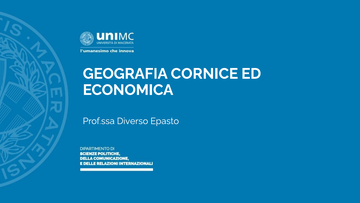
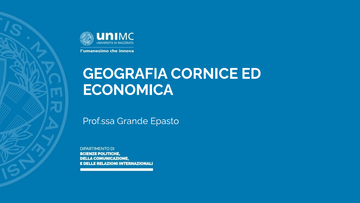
Diverso: Diverso -> Grande
